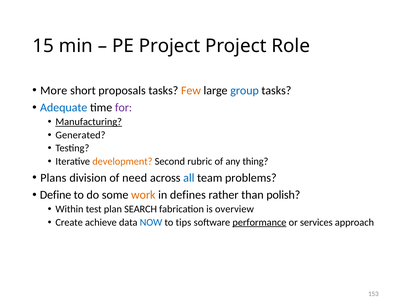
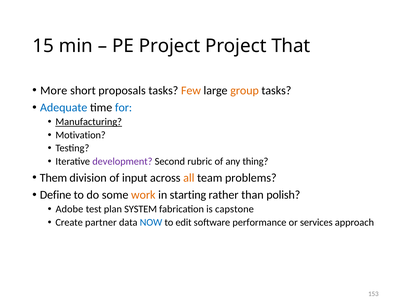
Role: Role -> That
group colour: blue -> orange
for colour: purple -> blue
Generated: Generated -> Motivation
development colour: orange -> purple
Plans: Plans -> Them
need: need -> input
all colour: blue -> orange
defines: defines -> starting
Within: Within -> Adobe
SEARCH: SEARCH -> SYSTEM
overview: overview -> capstone
achieve: achieve -> partner
tips: tips -> edit
performance underline: present -> none
